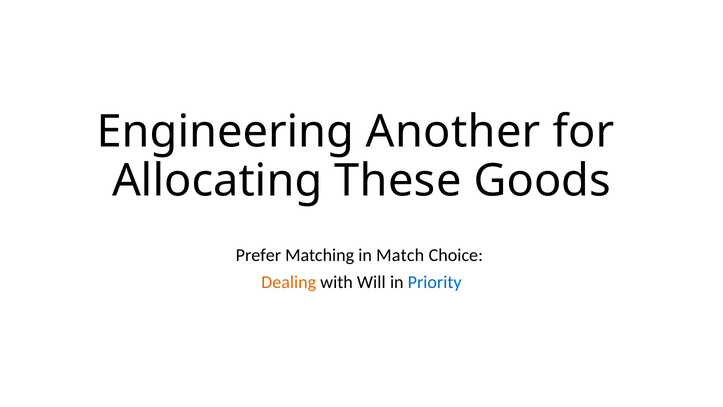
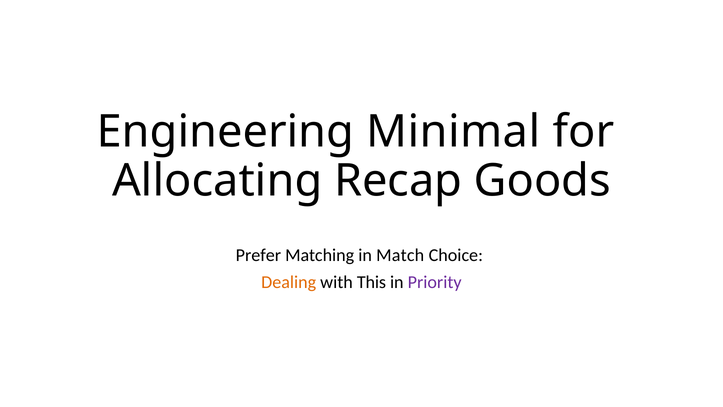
Another: Another -> Minimal
These: These -> Recap
Will: Will -> This
Priority colour: blue -> purple
